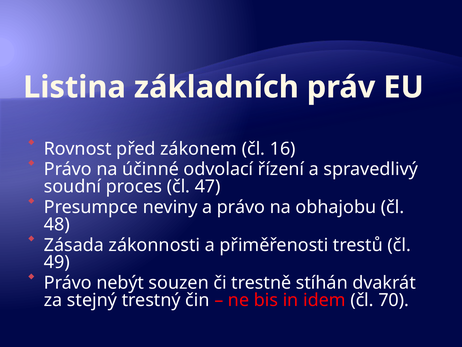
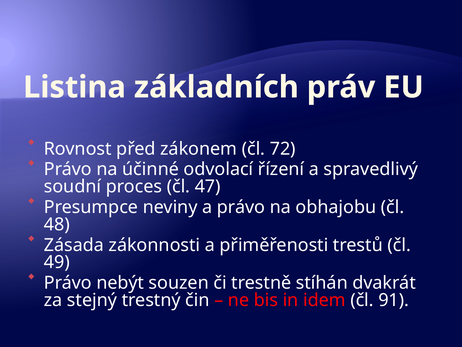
16: 16 -> 72
70: 70 -> 91
